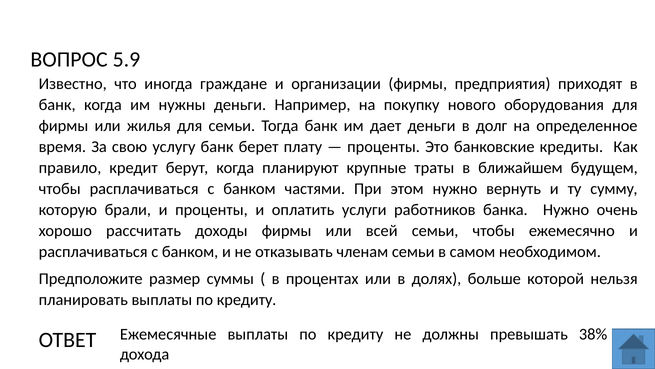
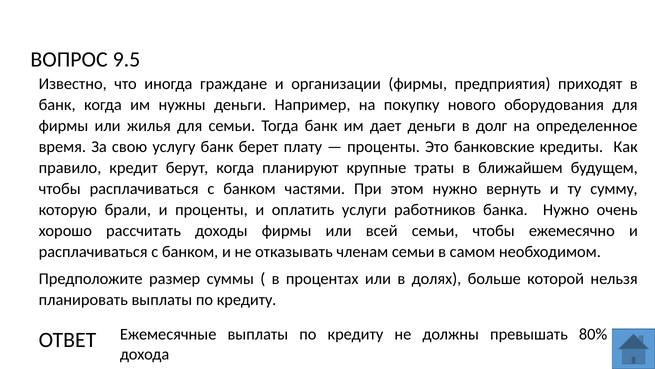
5.9: 5.9 -> 9.5
38%: 38% -> 80%
